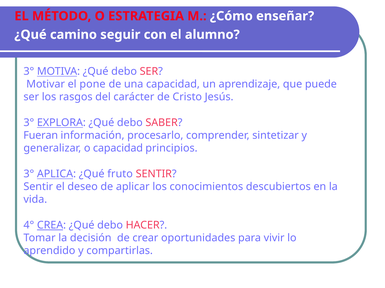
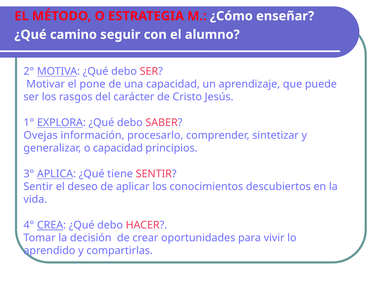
3° at (29, 72): 3° -> 2°
3° at (29, 123): 3° -> 1°
Fueran: Fueran -> Ovejas
fruto: fruto -> tiene
